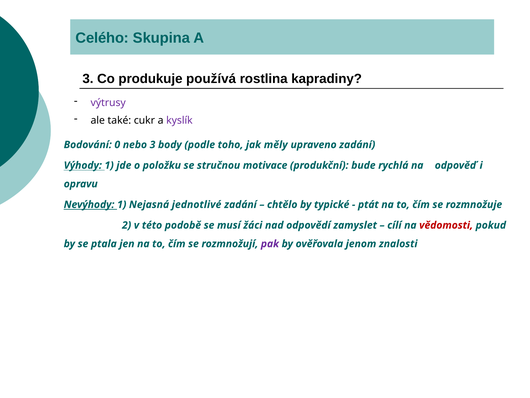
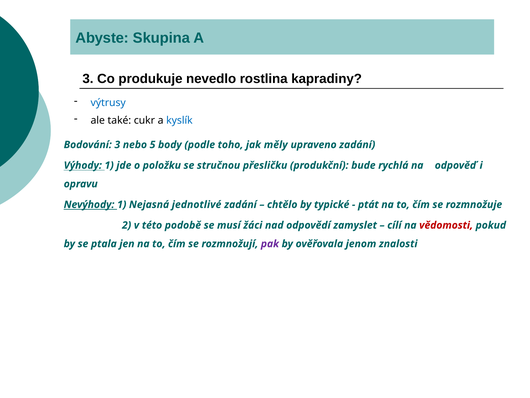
Celého: Celého -> Abyste
používá: používá -> nevedlo
výtrusy colour: purple -> blue
kyslík colour: purple -> blue
Bodování 0: 0 -> 3
nebo 3: 3 -> 5
motivace: motivace -> přesličku
